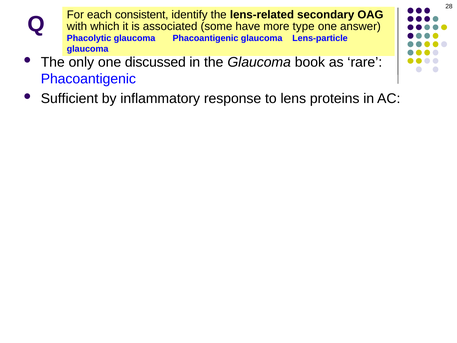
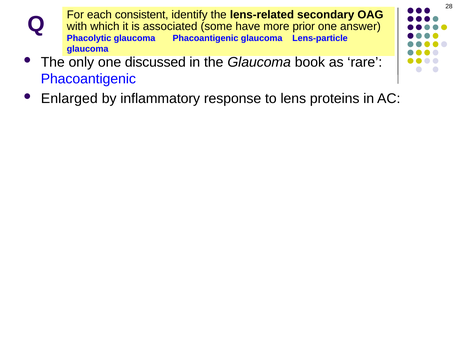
type: type -> prior
Sufficient: Sufficient -> Enlarged
